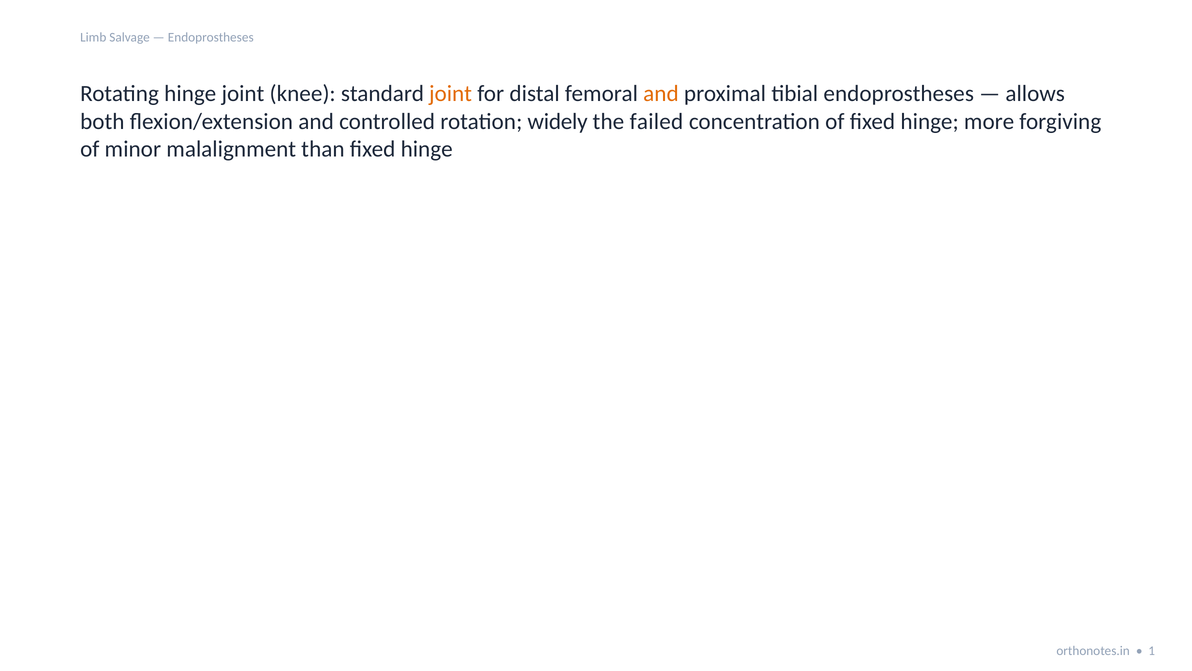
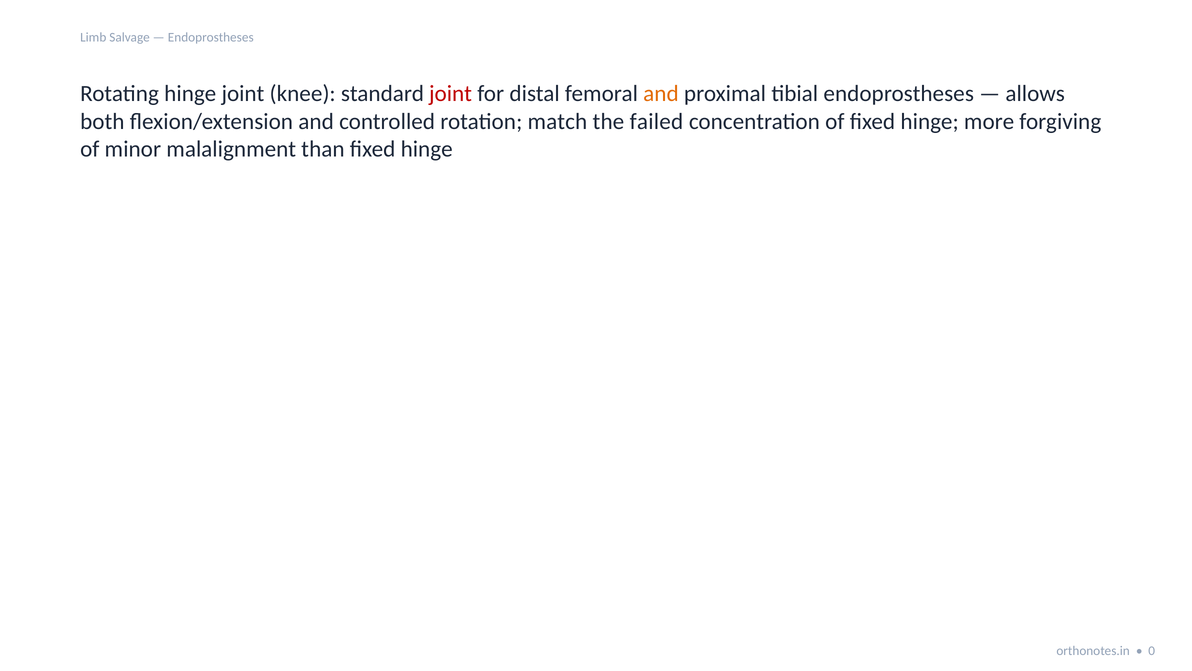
joint at (451, 94) colour: orange -> red
widely: widely -> match
1: 1 -> 0
